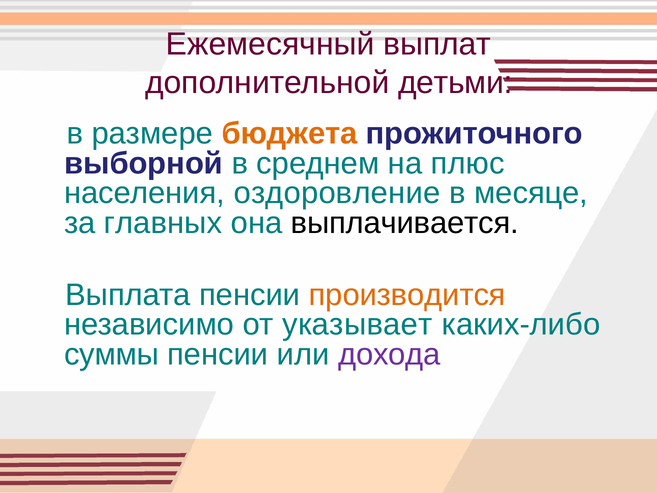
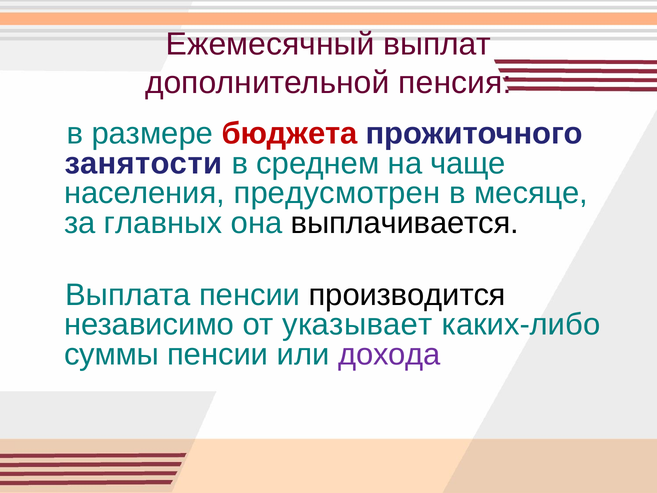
детьми: детьми -> пенсия
бюджета colour: orange -> red
выборной: выборной -> занятости
плюс: плюс -> чаще
оздоровление: оздоровление -> предусмотрен
производится colour: orange -> black
